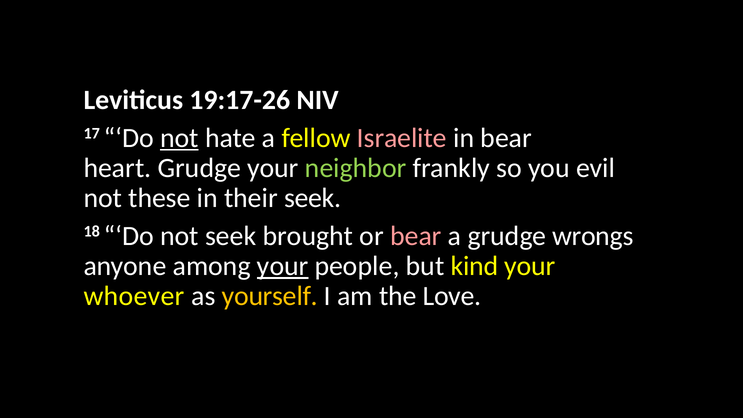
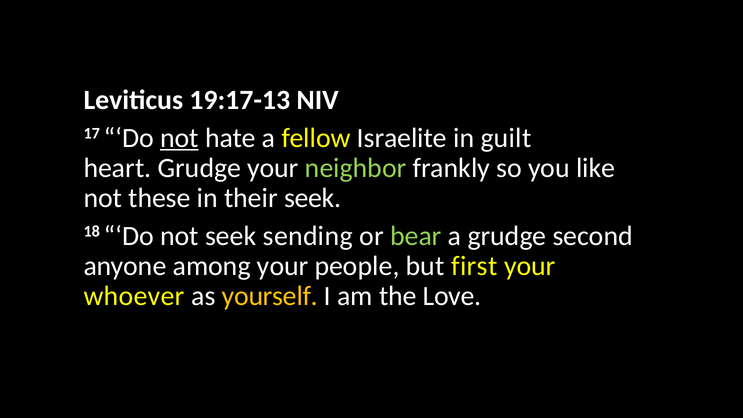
19:17-26: 19:17-26 -> 19:17-13
Israelite colour: pink -> white
in bear: bear -> guilt
evil: evil -> like
brought: brought -> sending
bear at (416, 236) colour: pink -> light green
wrongs: wrongs -> second
your at (283, 266) underline: present -> none
kind: kind -> first
